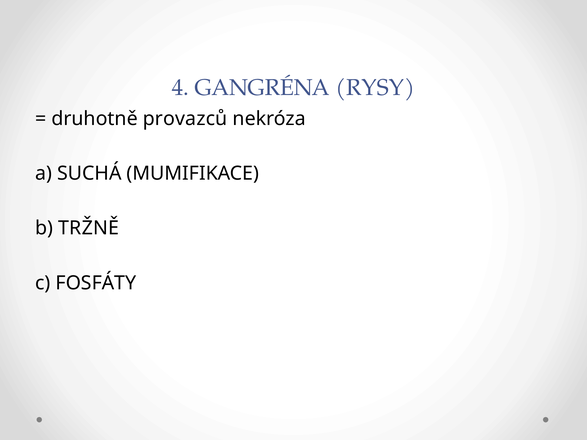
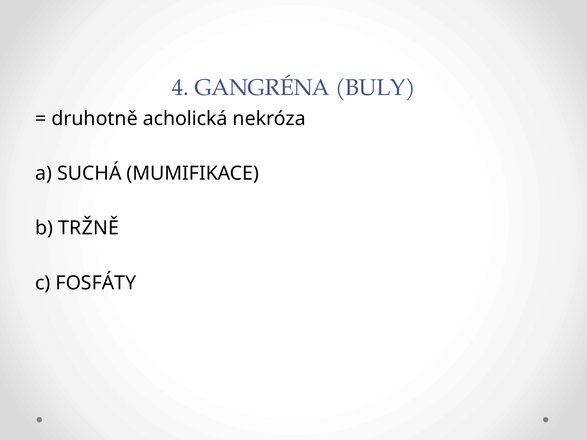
RYSY: RYSY -> BULY
provazců: provazců -> acholická
